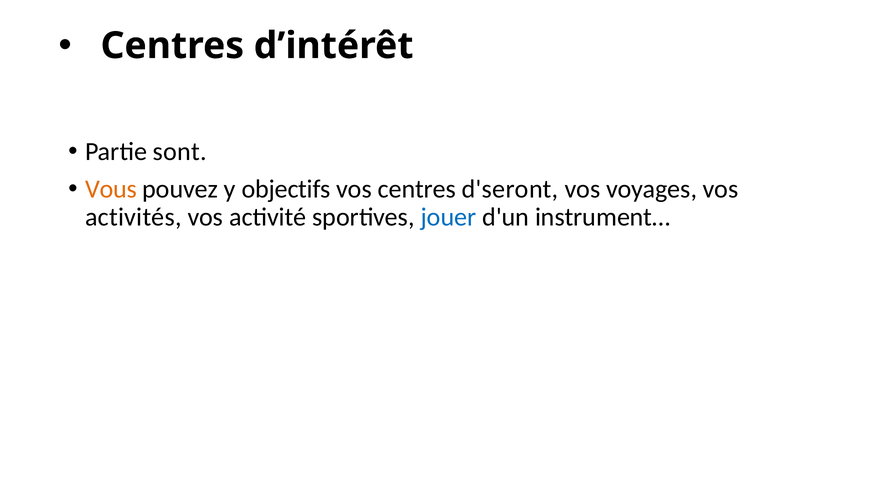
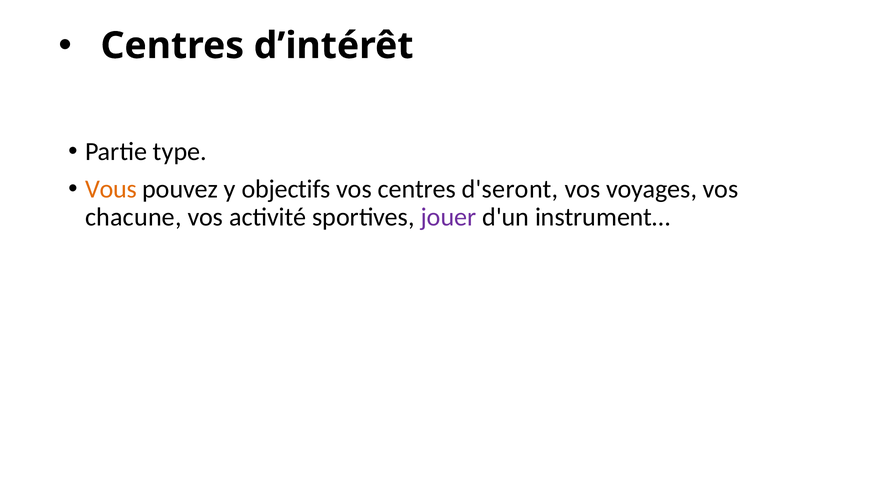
sont: sont -> type
activités: activités -> chacune
jouer colour: blue -> purple
